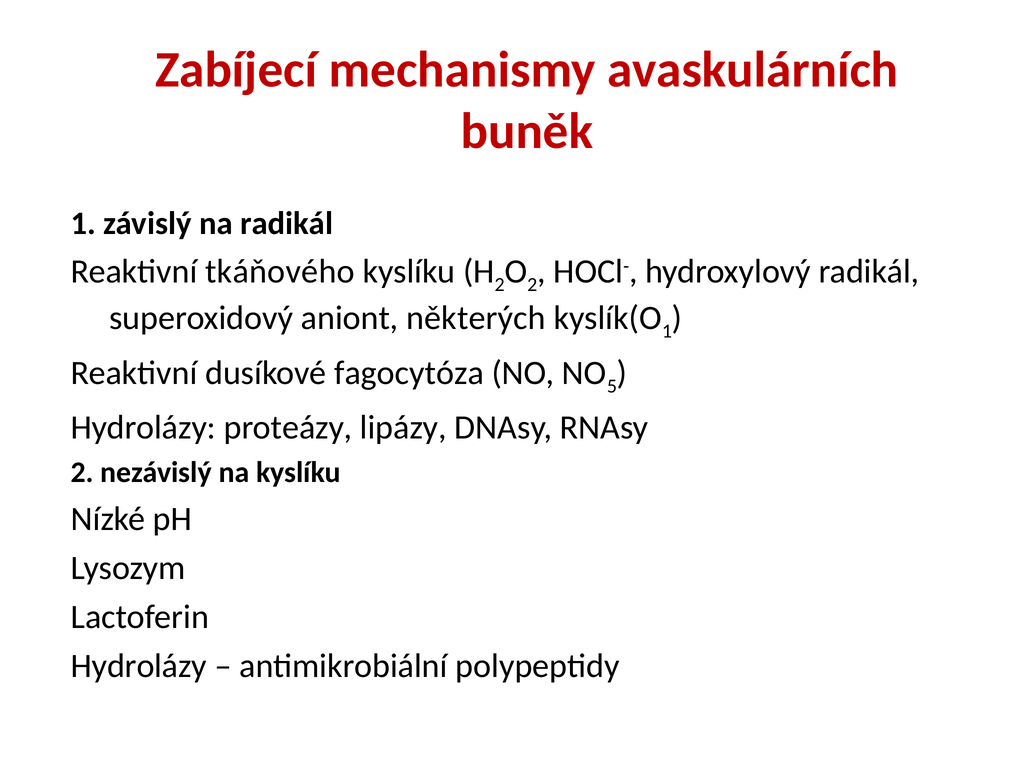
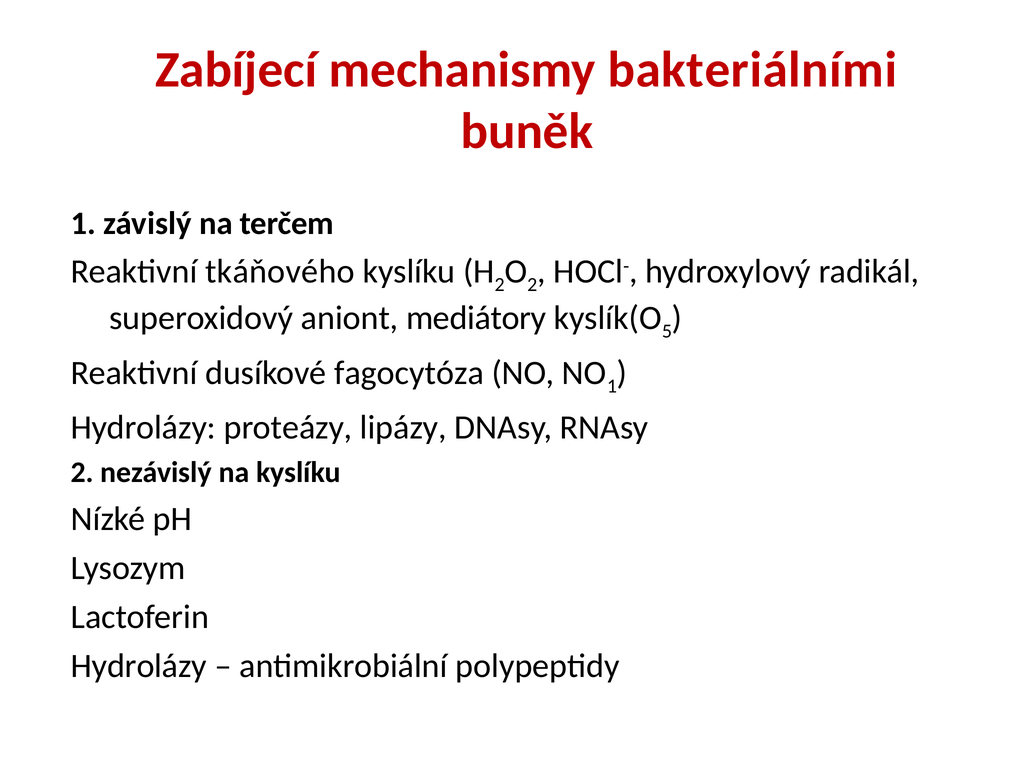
avaskulárních: avaskulárních -> bakteriálními
na radikál: radikál -> terčem
některých: některých -> mediátory
1 at (667, 331): 1 -> 5
NO 5: 5 -> 1
